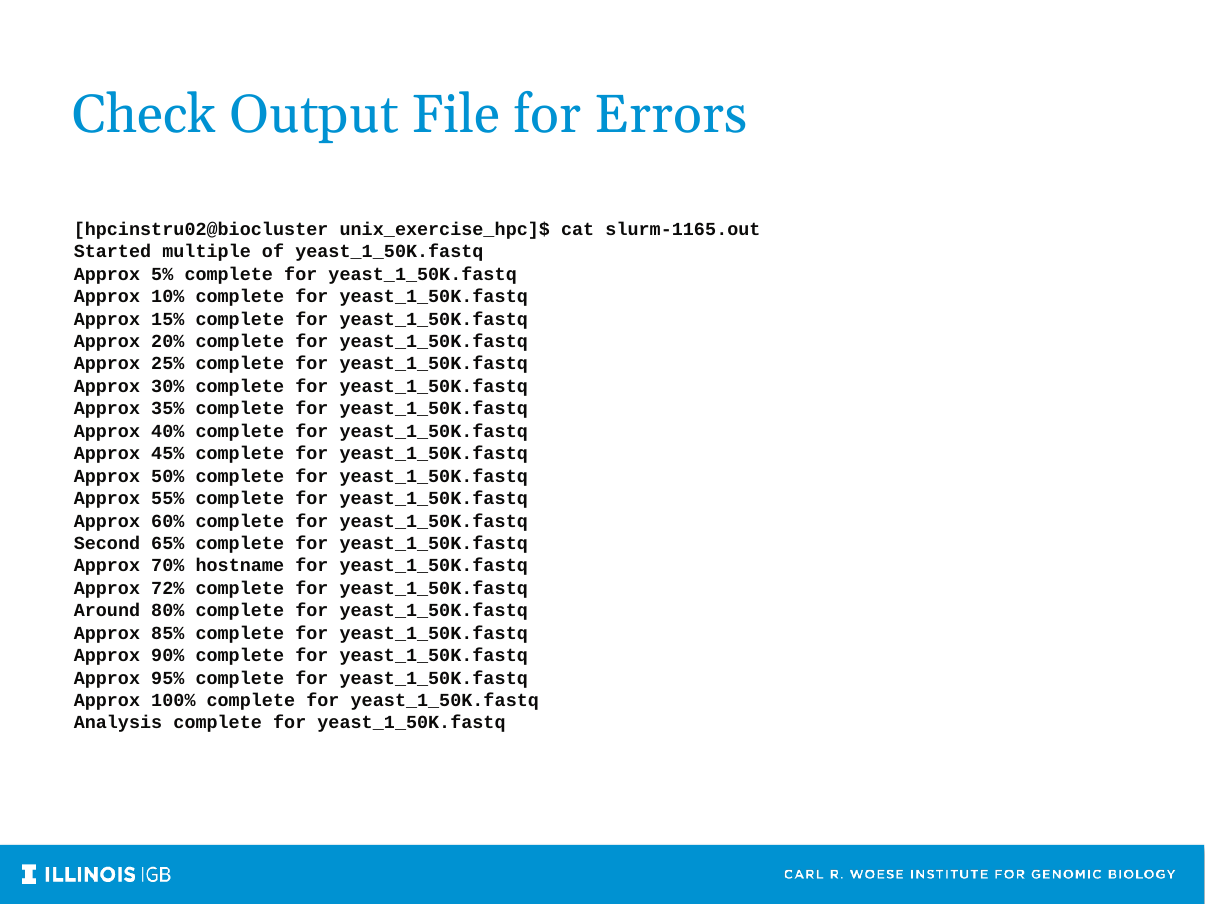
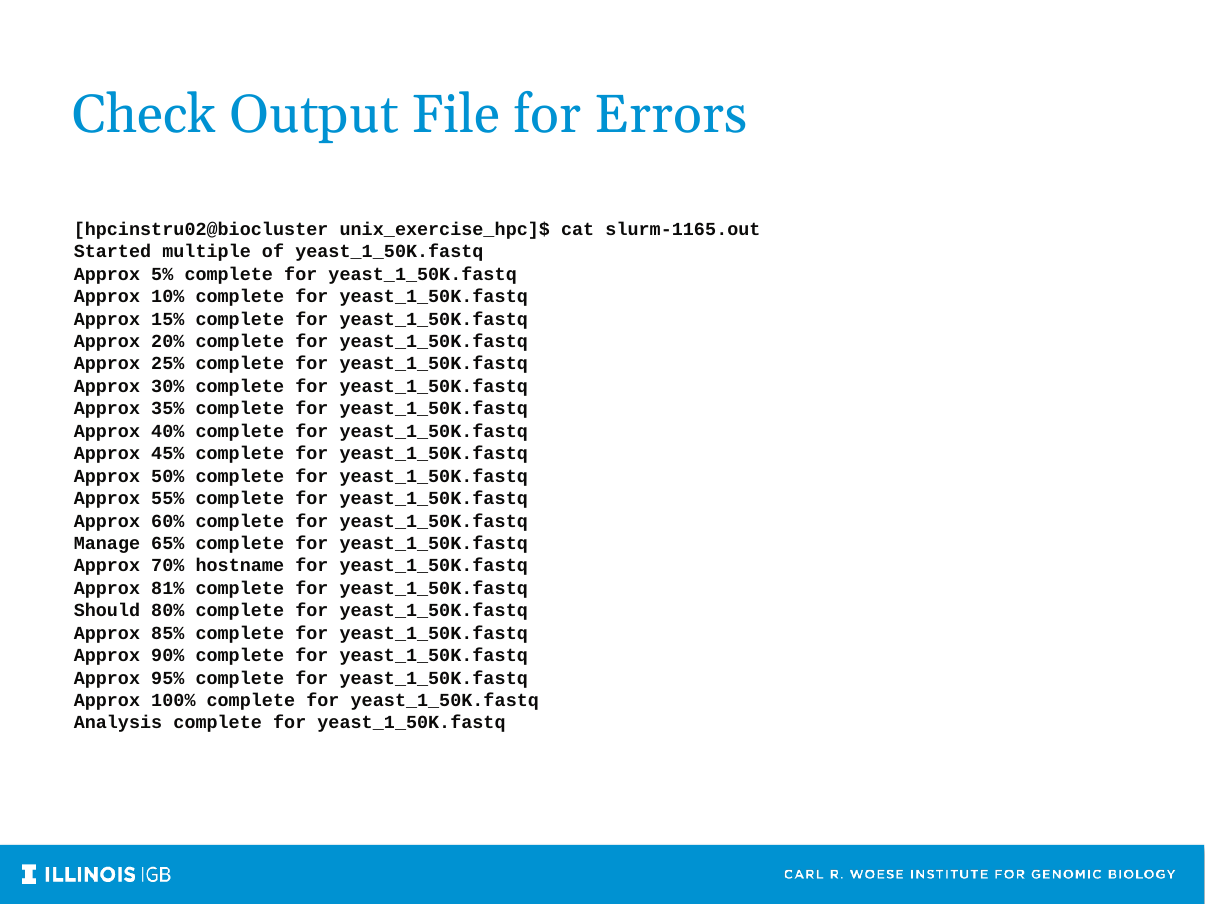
Second: Second -> Manage
72%: 72% -> 81%
Around: Around -> Should
